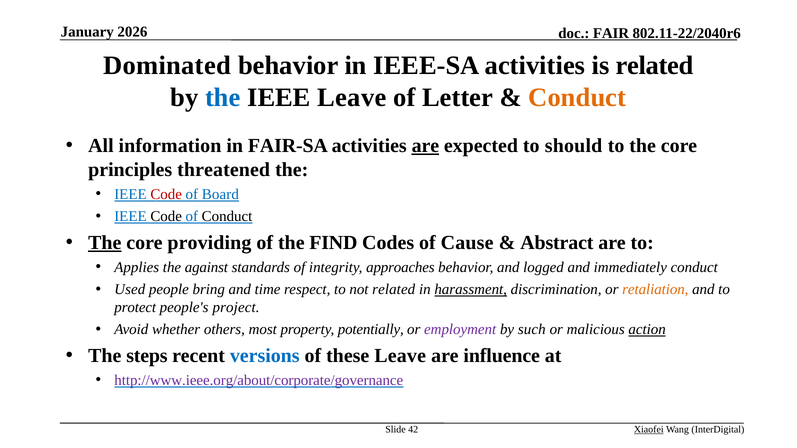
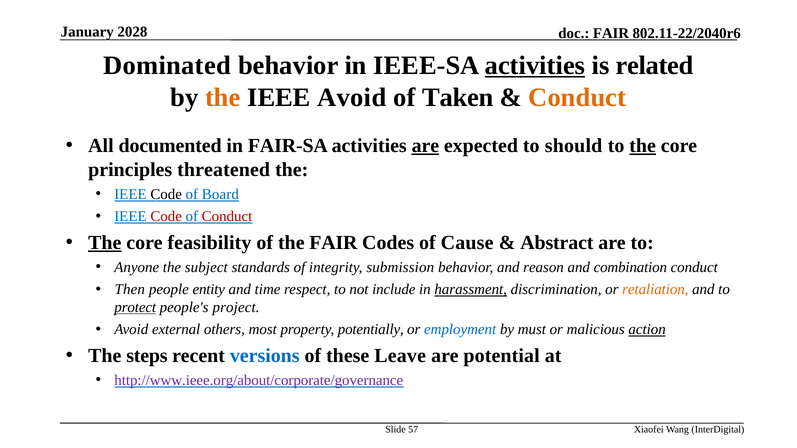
2026: 2026 -> 2028
activities at (535, 66) underline: none -> present
the at (223, 97) colour: blue -> orange
IEEE Leave: Leave -> Avoid
Letter: Letter -> Taken
information: information -> documented
the at (643, 146) underline: none -> present
Code at (166, 194) colour: red -> black
Code at (166, 217) colour: black -> red
Conduct at (227, 217) colour: black -> red
providing: providing -> feasibility
the FIND: FIND -> FAIR
Applies: Applies -> Anyone
against: against -> subject
approaches: approaches -> submission
logged: logged -> reason
immediately: immediately -> combination
Used: Used -> Then
bring: bring -> entity
not related: related -> include
protect underline: none -> present
whether: whether -> external
employment colour: purple -> blue
such: such -> must
influence: influence -> potential
42: 42 -> 57
Xiaofei underline: present -> none
